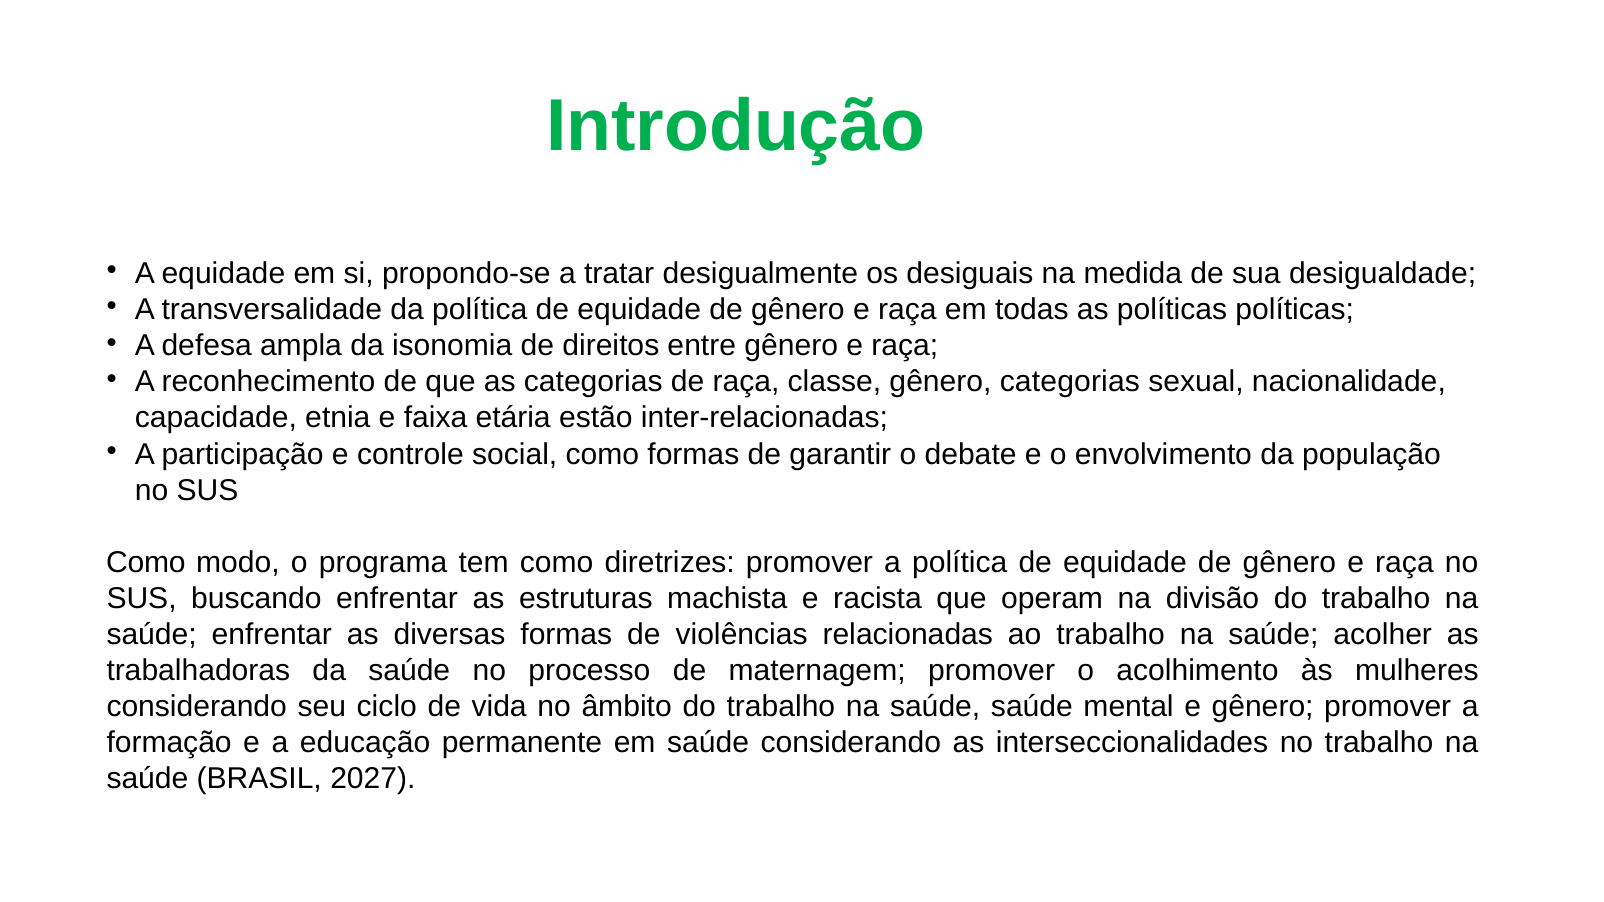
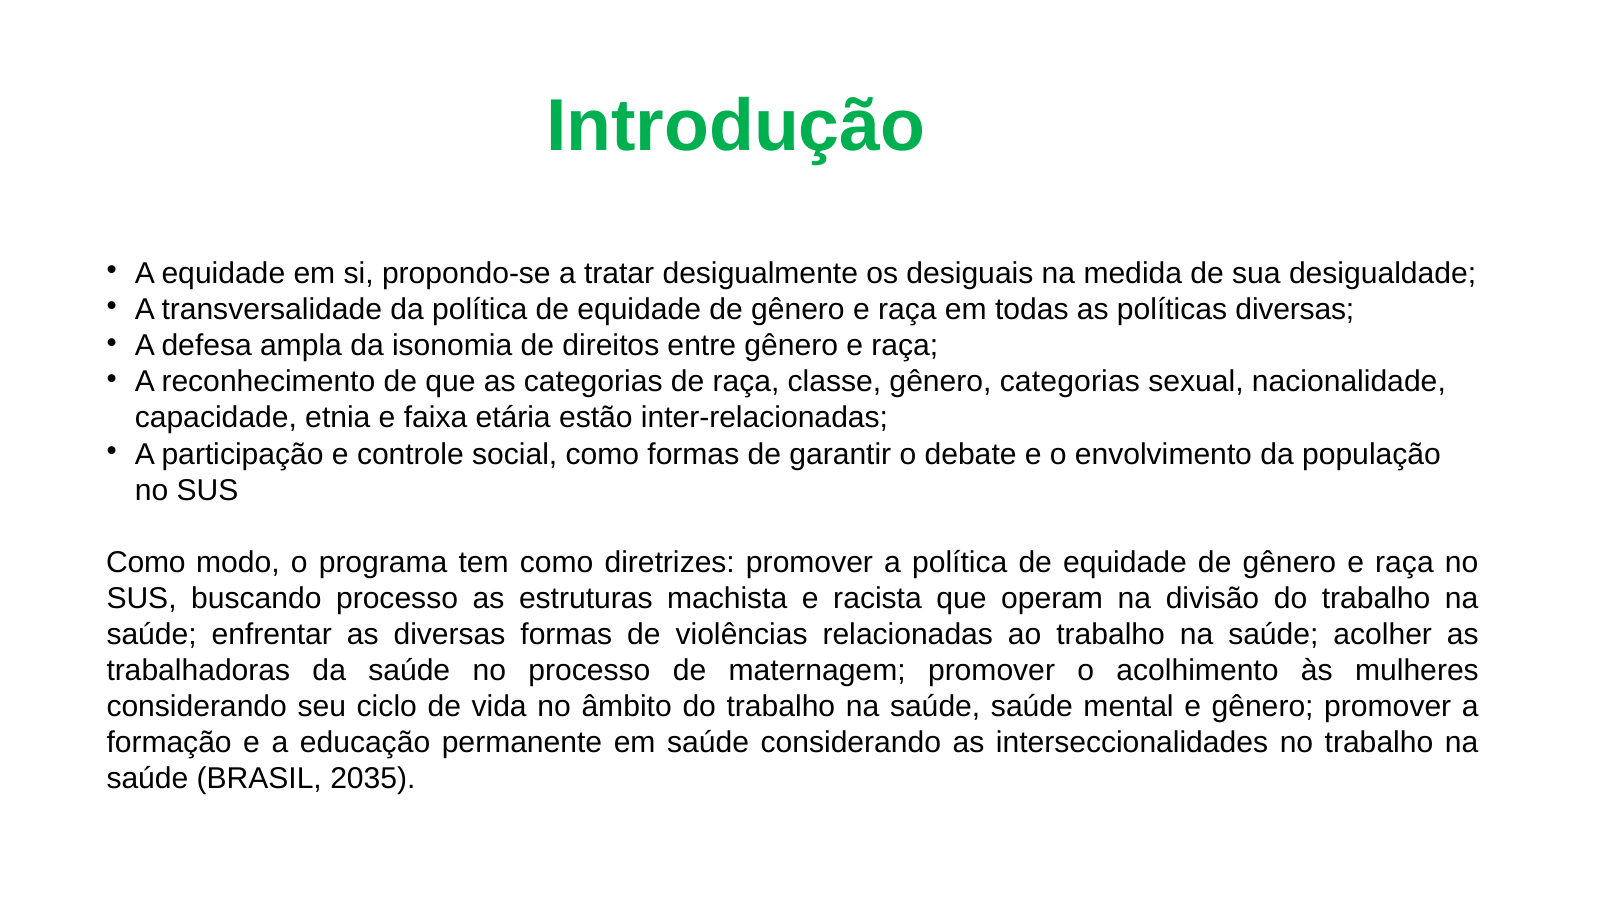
políticas políticas: políticas -> diversas
buscando enfrentar: enfrentar -> processo
2027: 2027 -> 2035
